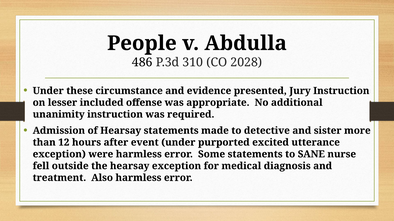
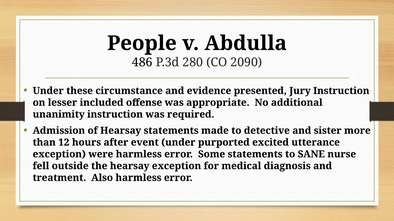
310: 310 -> 280
2028: 2028 -> 2090
